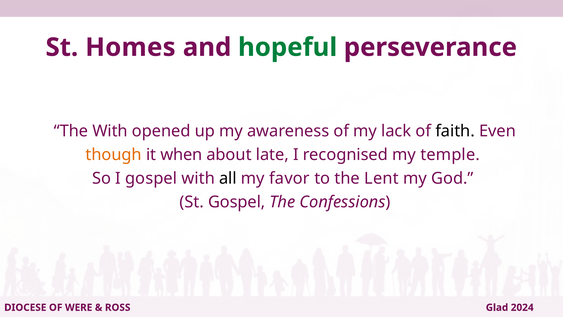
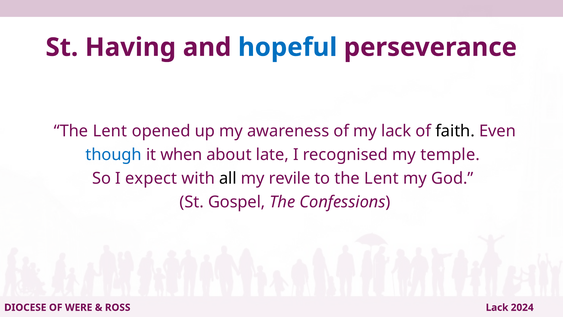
Homes: Homes -> Having
hopeful colour: green -> blue
With at (110, 131): With -> Lent
though colour: orange -> blue
I gospel: gospel -> expect
favor: favor -> revile
ROSS Glad: Glad -> Lack
